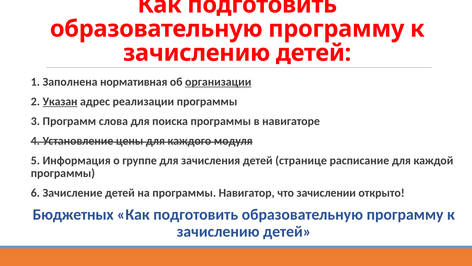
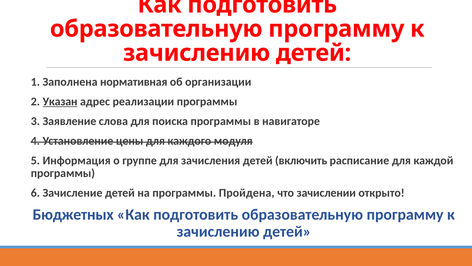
организации underline: present -> none
Программ: Программ -> Заявление
странице: странице -> включить
Навигатор: Навигатор -> Пройдена
